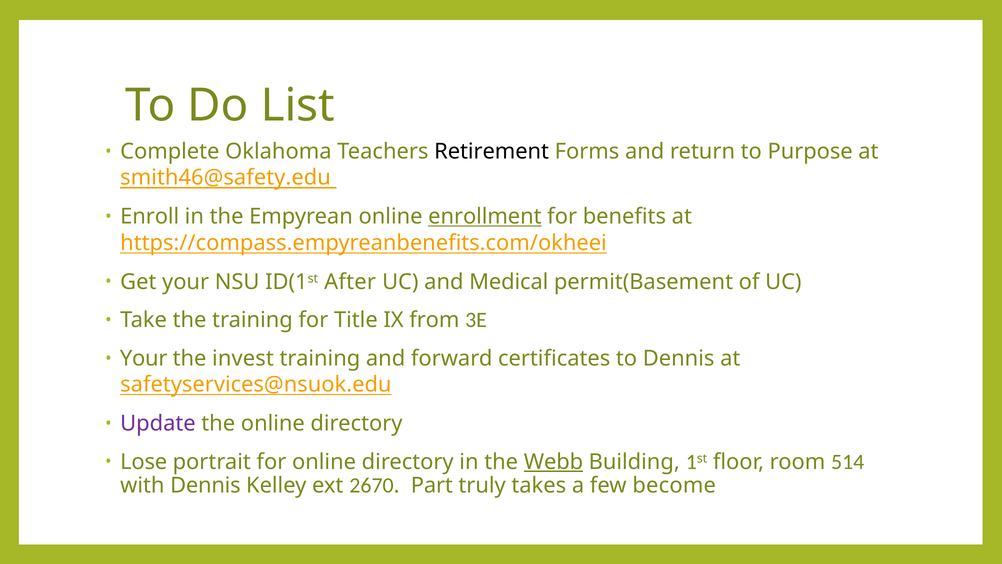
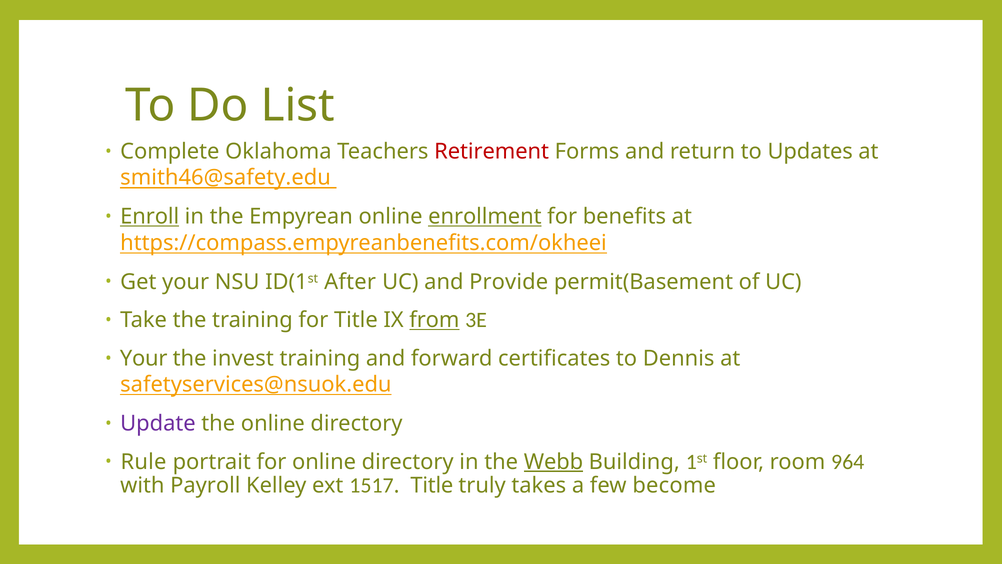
Retirement colour: black -> red
Purpose: Purpose -> Updates
Enroll underline: none -> present
Medical: Medical -> Provide
from underline: none -> present
Lose: Lose -> Rule
514: 514 -> 964
with Dennis: Dennis -> Payroll
2670: 2670 -> 1517
Part at (432, 485): Part -> Title
